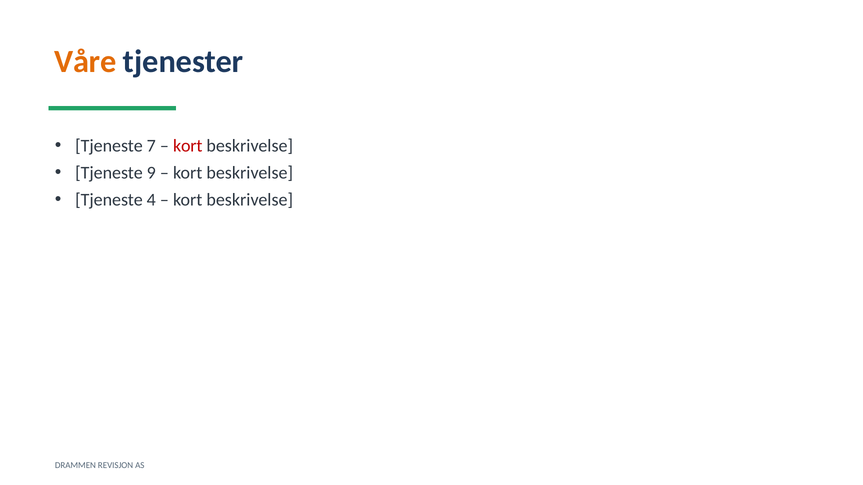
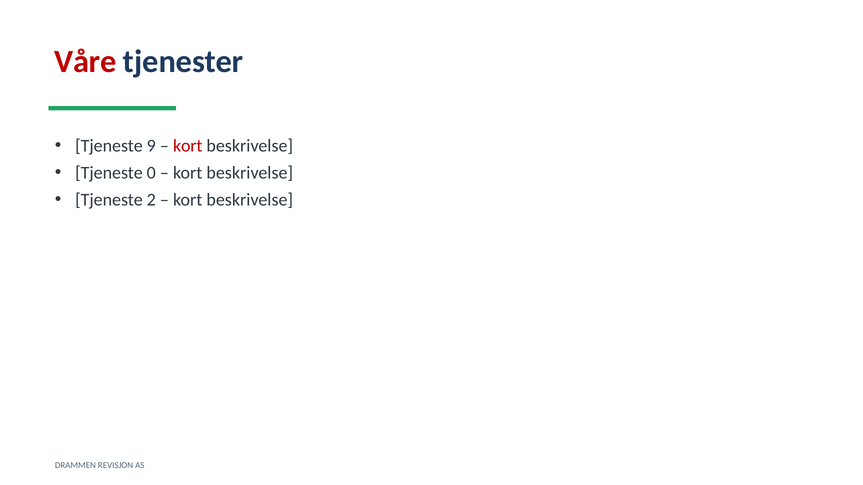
Våre colour: orange -> red
7: 7 -> 9
9: 9 -> 0
4: 4 -> 2
